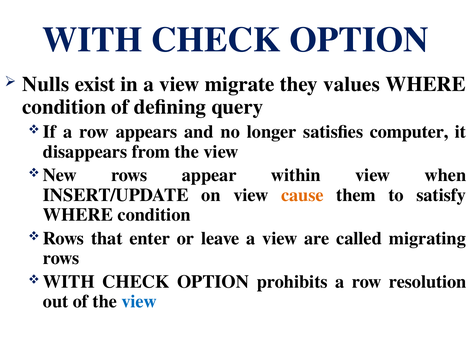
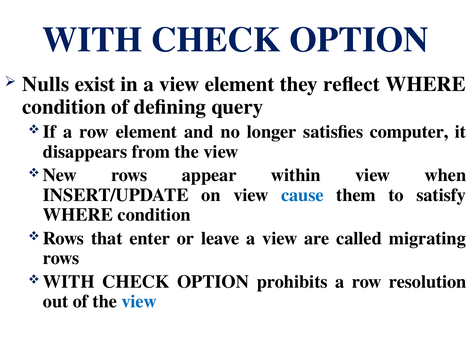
view migrate: migrate -> element
values: values -> reﬂect
row appears: appears -> element
cause colour: orange -> blue
